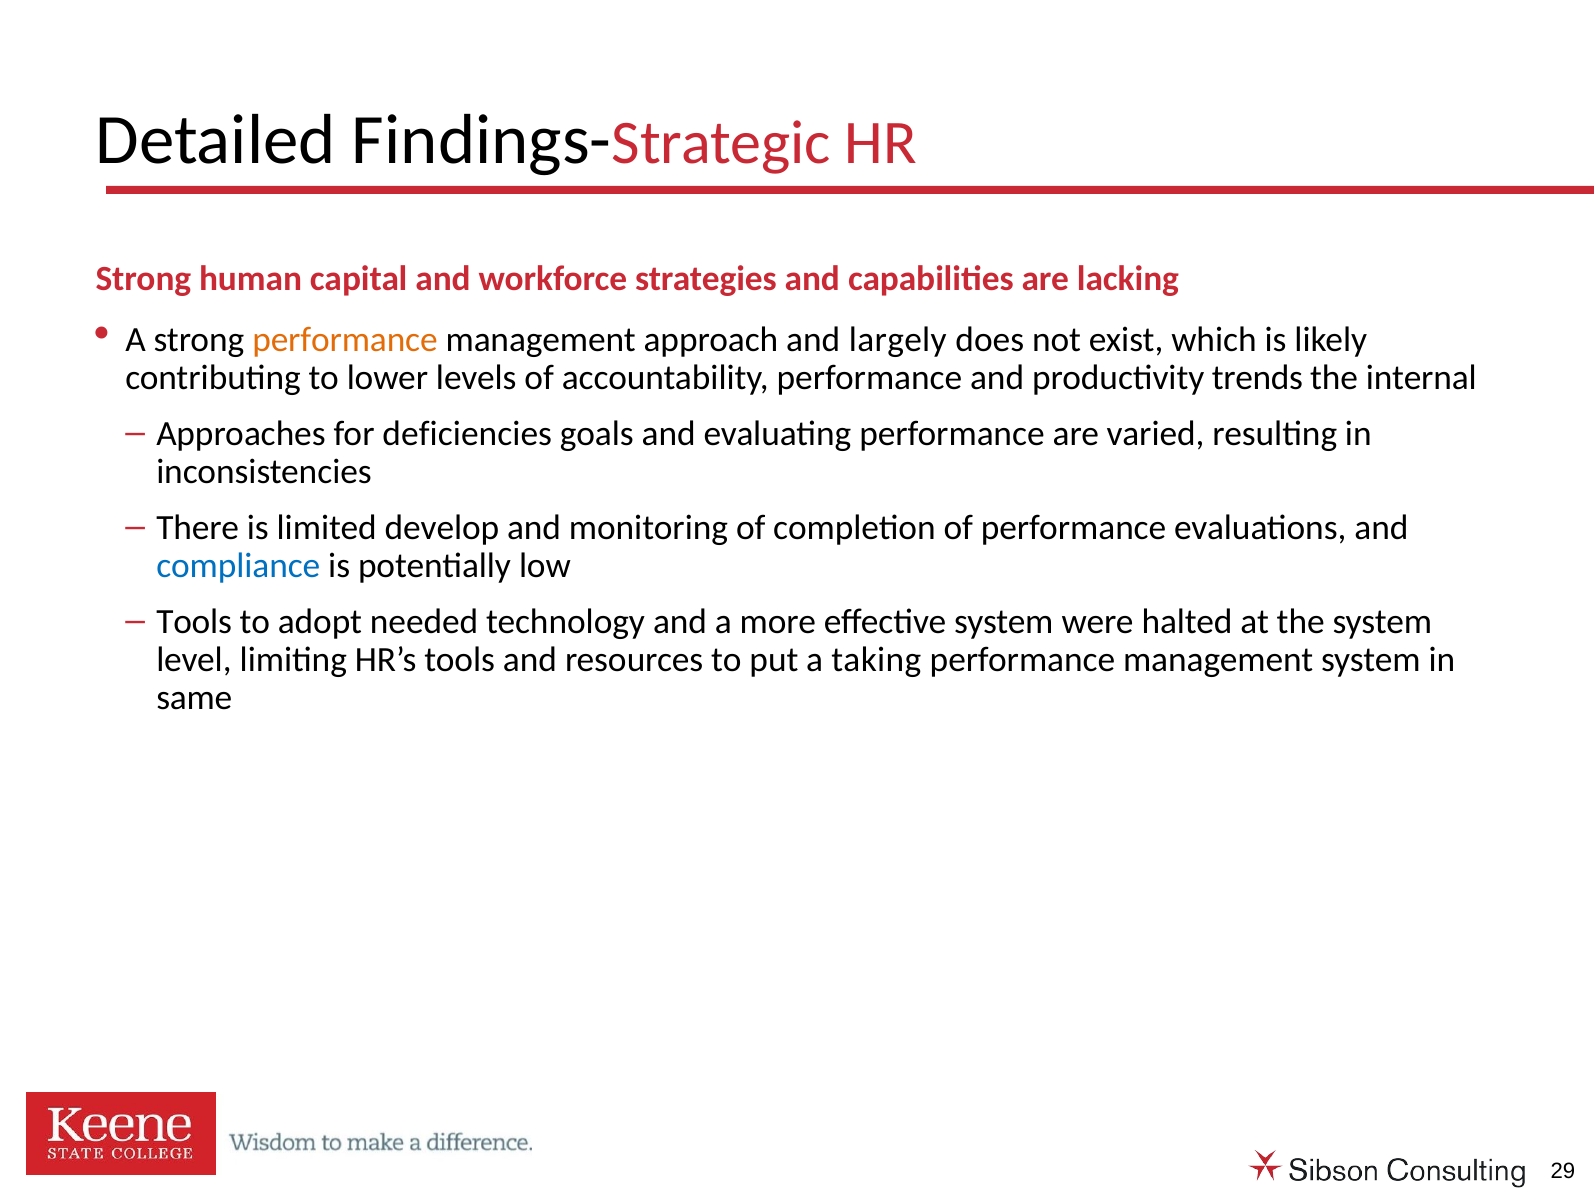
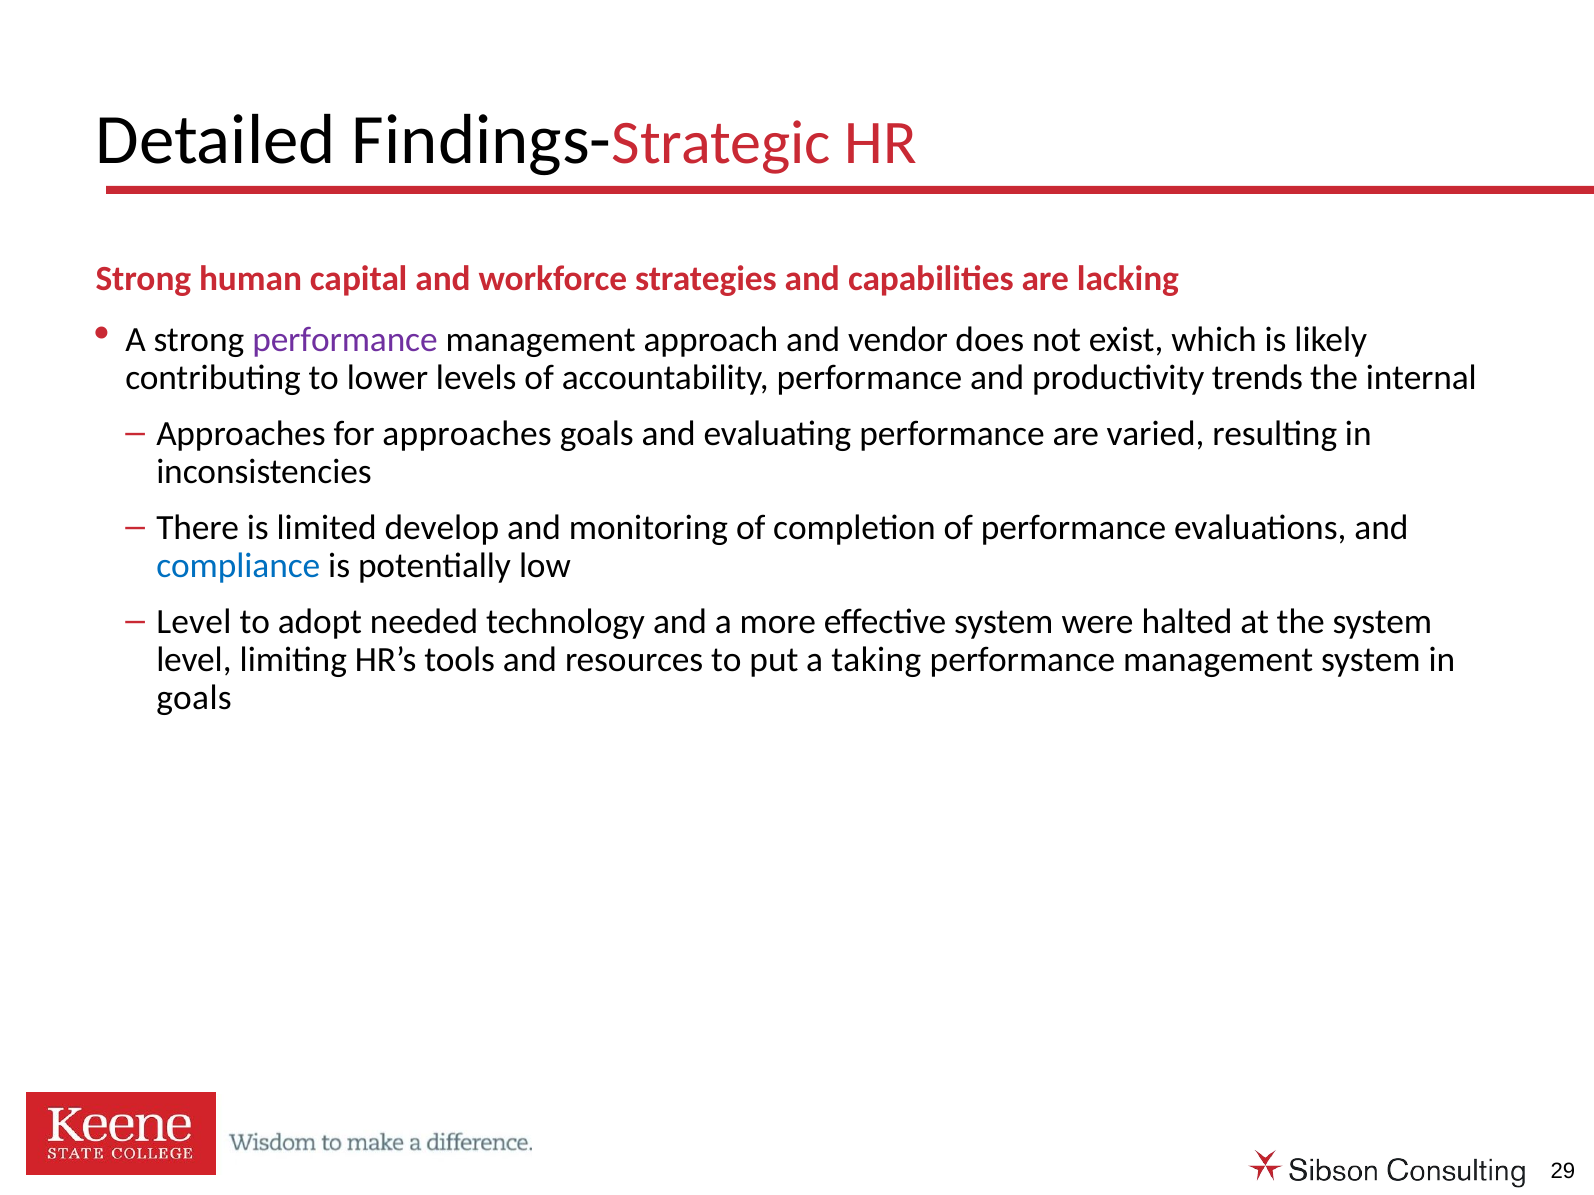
performance at (345, 340) colour: orange -> purple
largely: largely -> vendor
for deficiencies: deficiencies -> approaches
Tools at (194, 622): Tools -> Level
same at (194, 698): same -> goals
